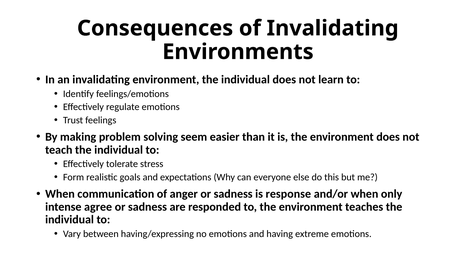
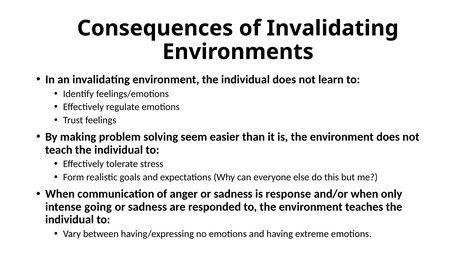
agree: agree -> going
